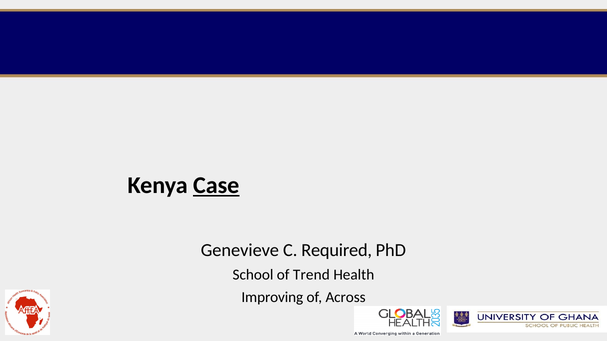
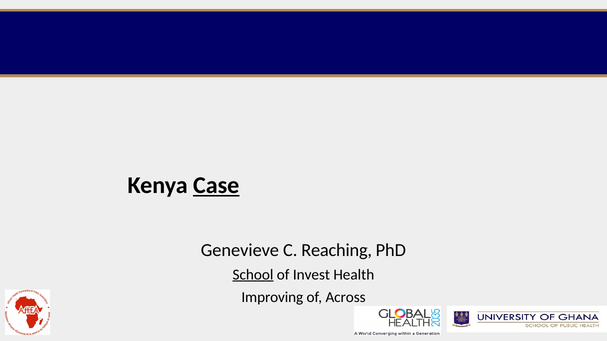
Required: Required -> Reaching
School underline: none -> present
Trend: Trend -> Invest
